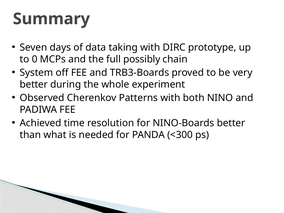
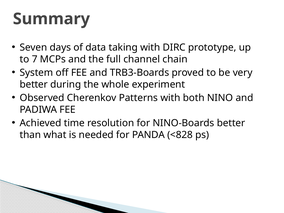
0: 0 -> 7
possibly: possibly -> channel
<300: <300 -> <828
